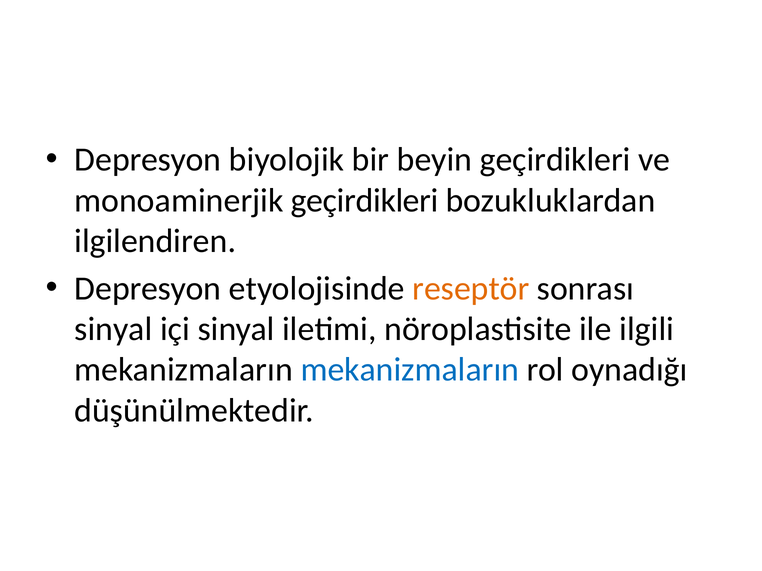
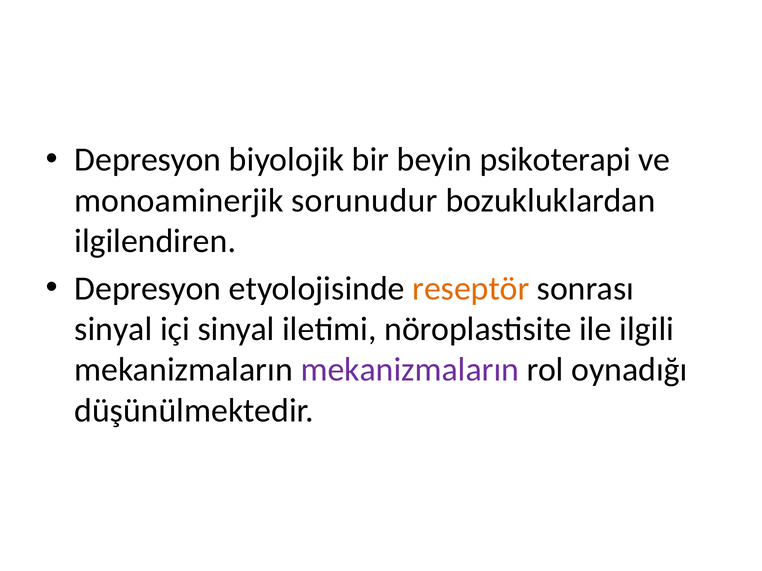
beyin geçirdikleri: geçirdikleri -> psikoterapi
monoaminerjik geçirdikleri: geçirdikleri -> sorunudur
mekanizmaların at (410, 370) colour: blue -> purple
